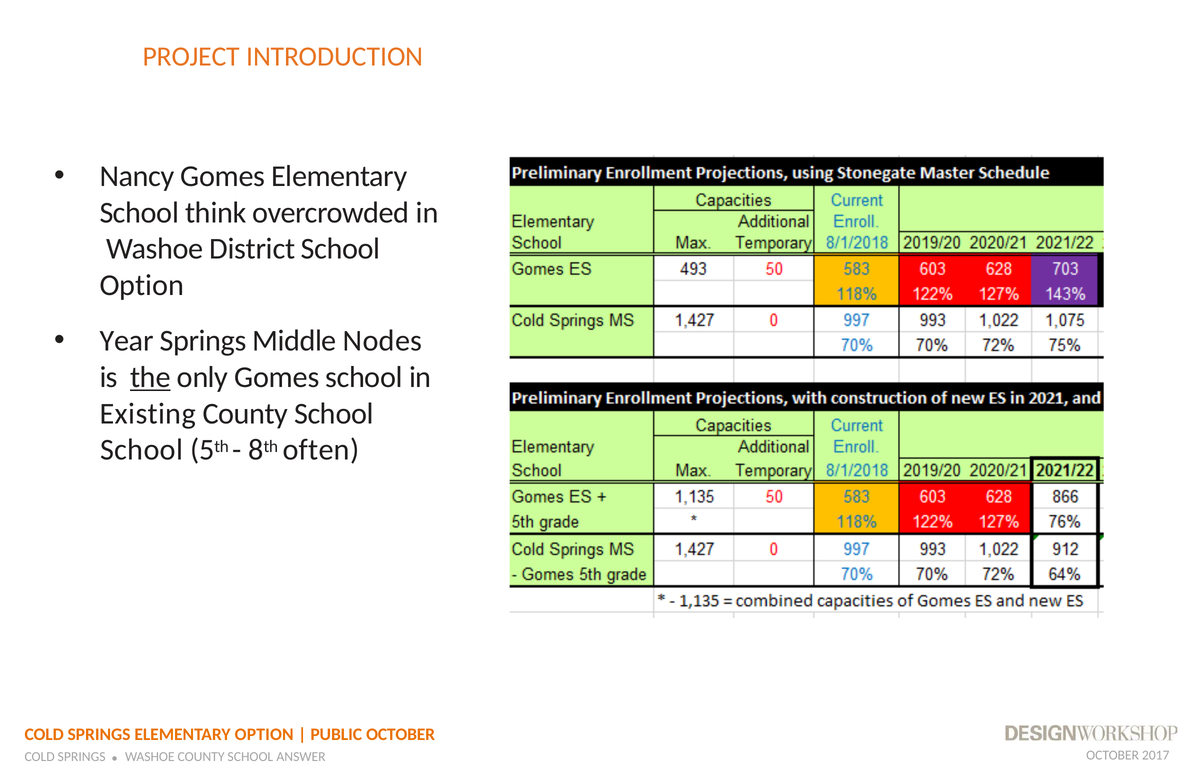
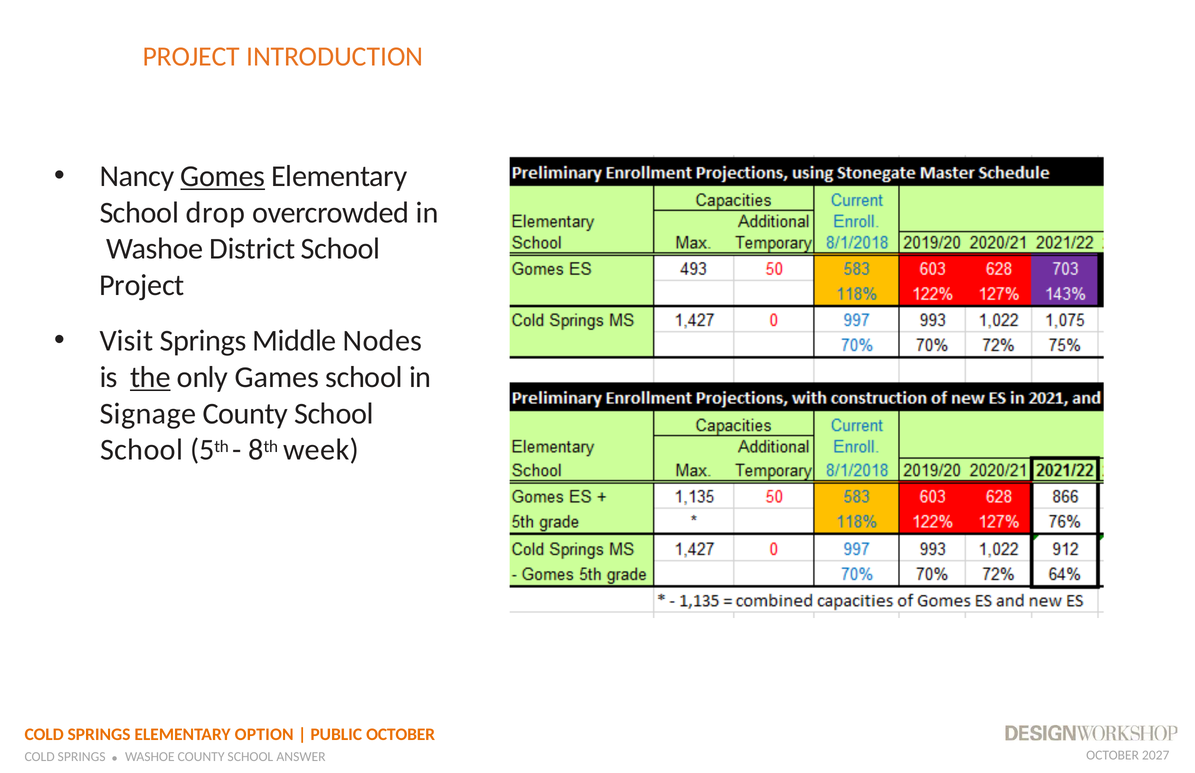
Gomes at (223, 176) underline: none -> present
think: think -> drop
Option at (142, 285): Option -> Project
Year: Year -> Visit
only Gomes: Gomes -> Games
Existing: Existing -> Signage
often: often -> week
2017: 2017 -> 2027
